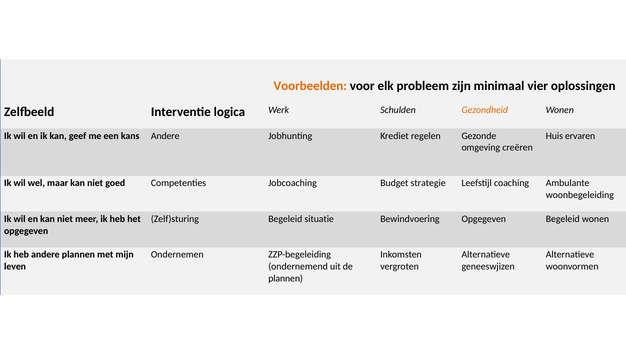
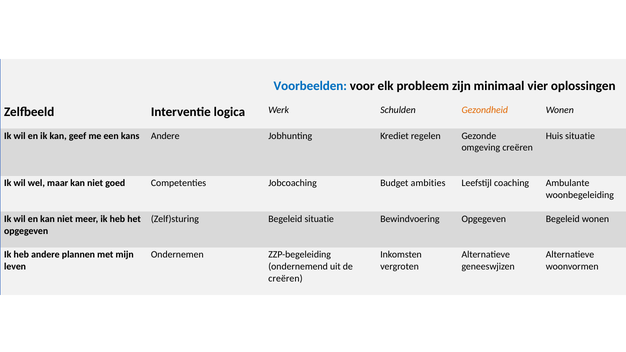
Voorbeelden colour: orange -> blue
Huis ervaren: ervaren -> situatie
strategie: strategie -> ambities
plannen at (286, 279): plannen -> creëren
